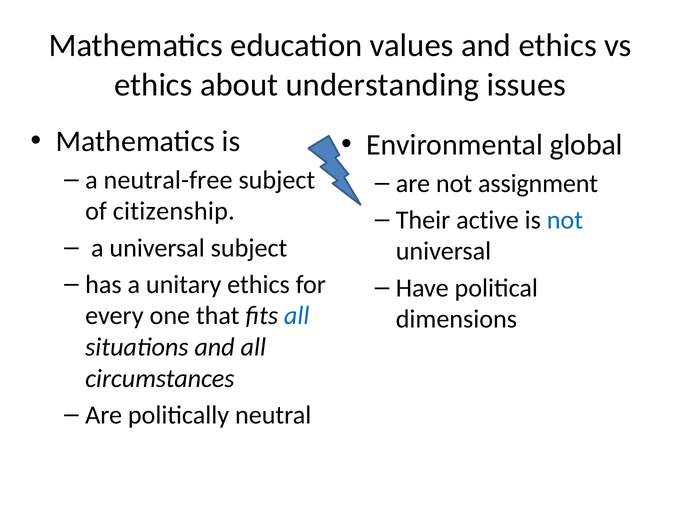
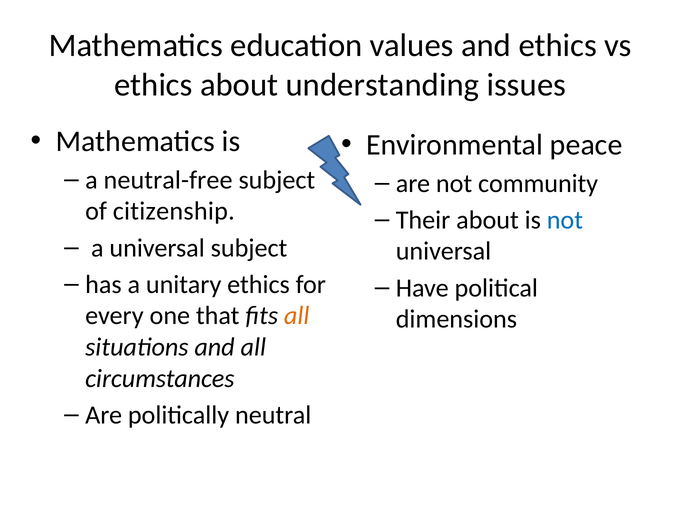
global: global -> peace
assignment: assignment -> community
Their active: active -> about
all at (297, 316) colour: blue -> orange
